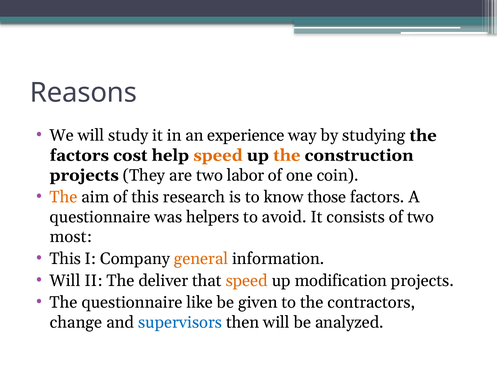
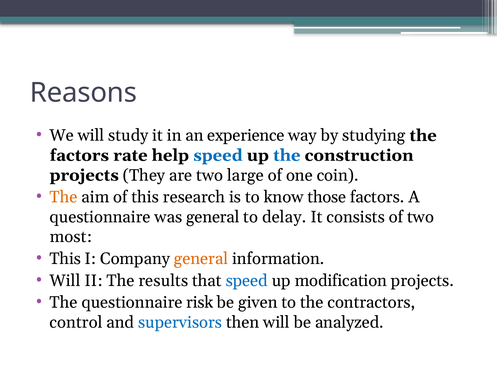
cost: cost -> rate
speed at (218, 156) colour: orange -> blue
the at (287, 156) colour: orange -> blue
labor: labor -> large
was helpers: helpers -> general
avoid: avoid -> delay
deliver: deliver -> results
speed at (247, 281) colour: orange -> blue
like: like -> risk
change: change -> control
